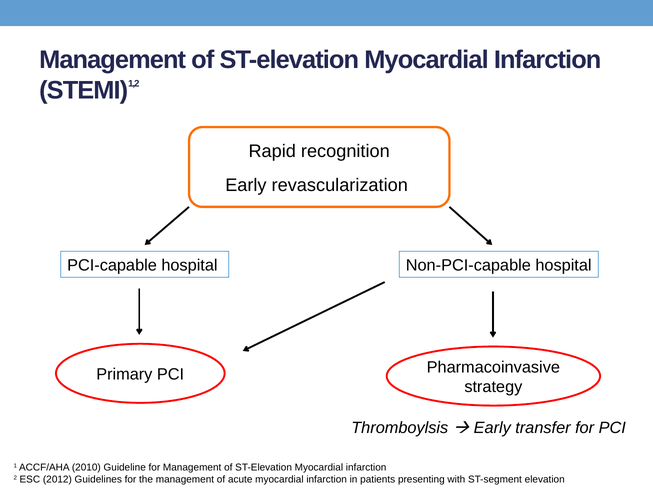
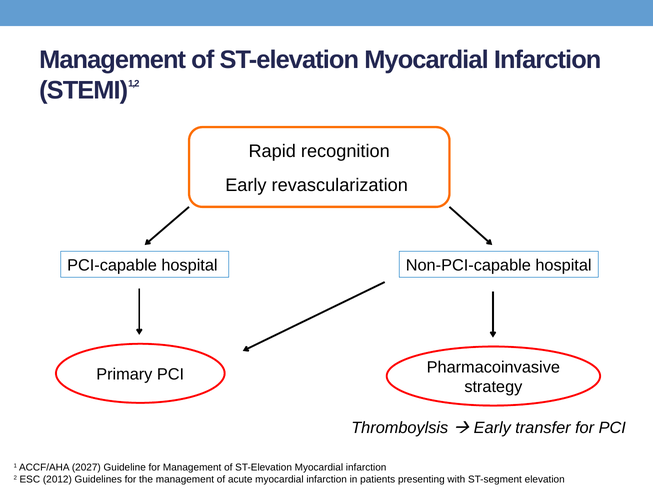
2010: 2010 -> 2027
